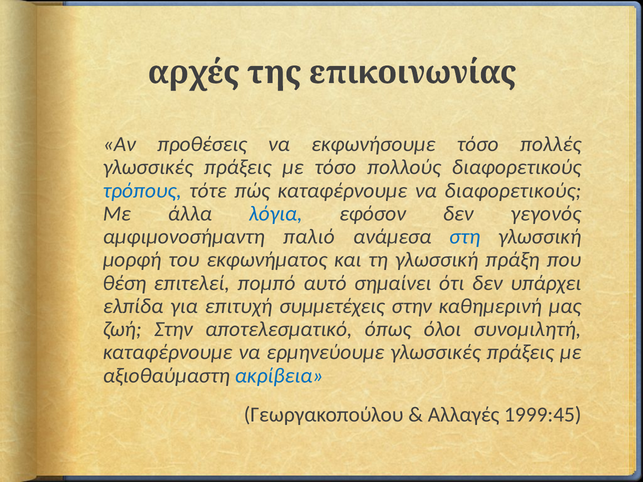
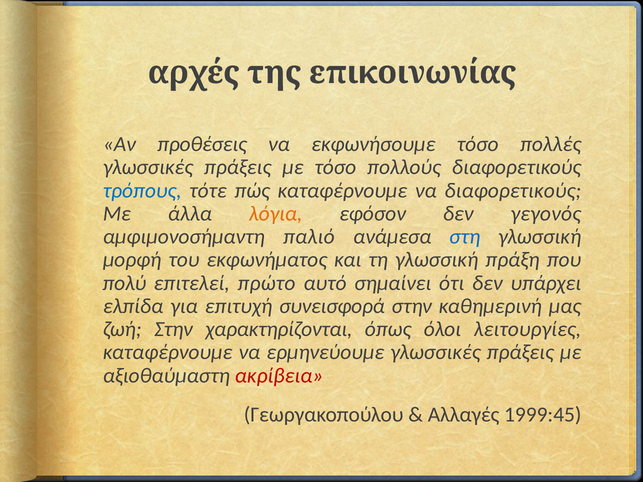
λόγια colour: blue -> orange
θέση: θέση -> πολύ
πομπό: πομπό -> πρώτο
συμμετέχεις: συμμετέχεις -> συνεισφορά
αποτελεσματικό: αποτελεσματικό -> χαρακτηρίζονται
συνομιλητή: συνομιλητή -> λειτουργίες
ακρίβεια colour: blue -> red
